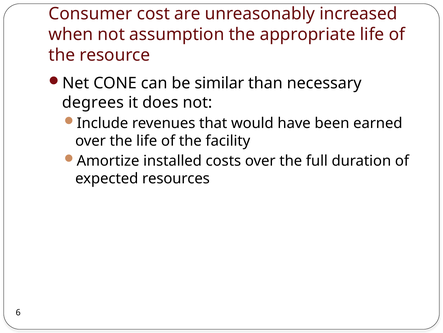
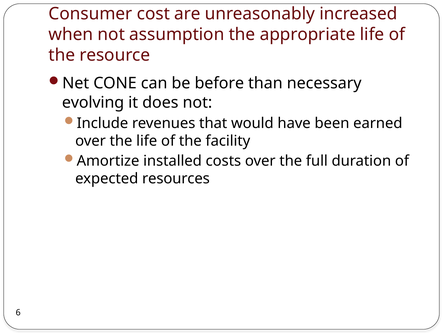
similar: similar -> before
degrees: degrees -> evolving
